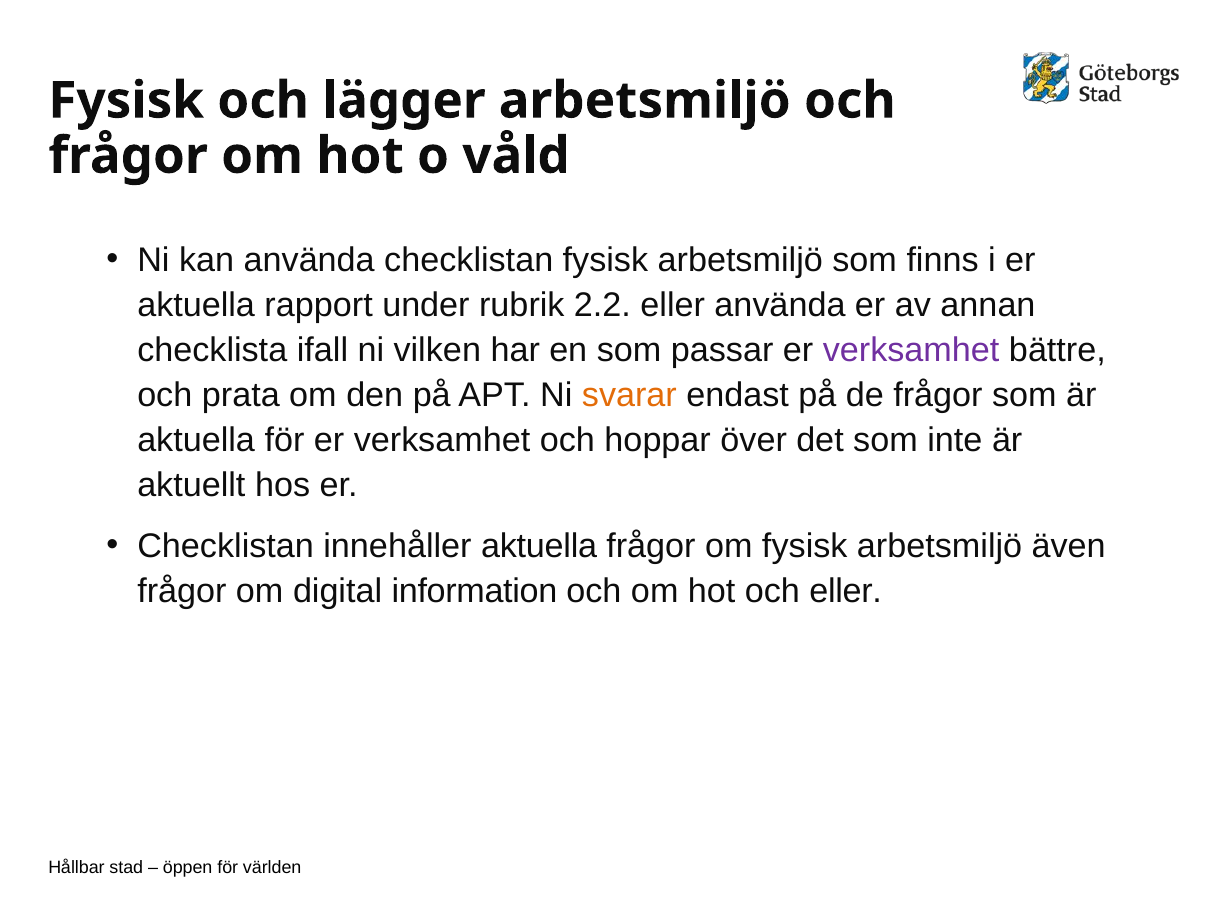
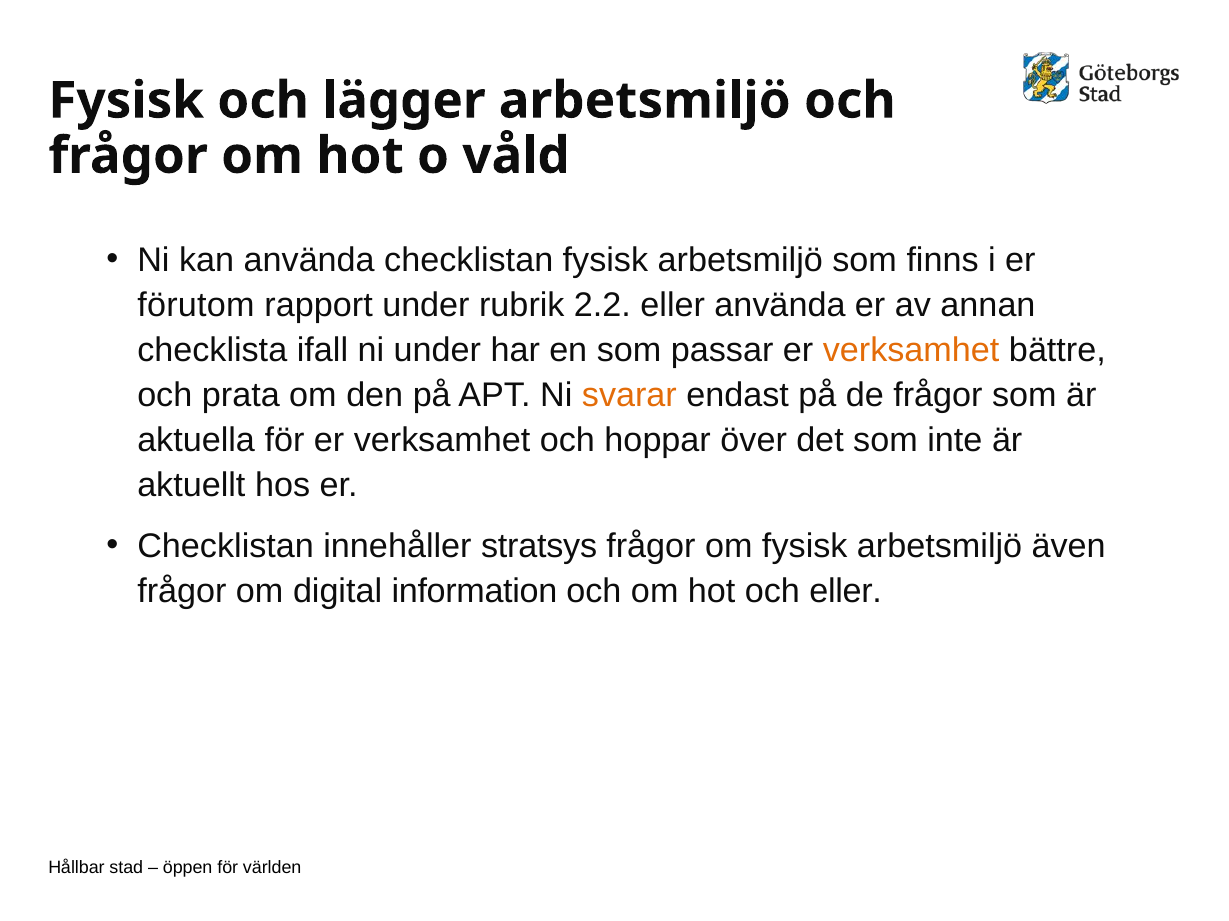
aktuella at (196, 306): aktuella -> förutom
ni vilken: vilken -> under
verksamhet at (911, 351) colour: purple -> orange
innehåller aktuella: aktuella -> stratsys
